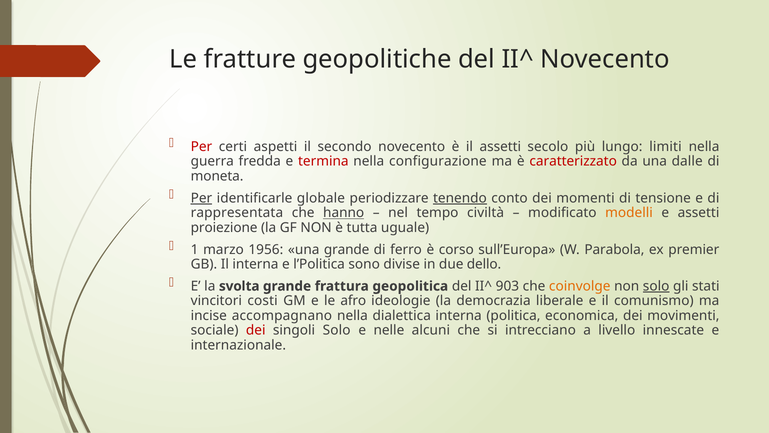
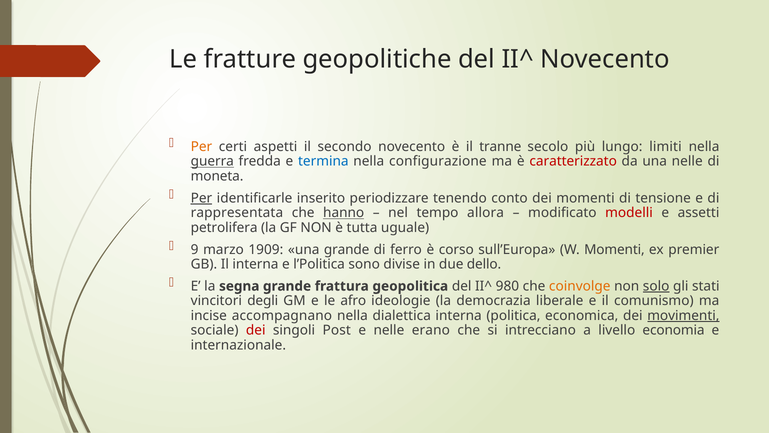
Per at (201, 147) colour: red -> orange
il assetti: assetti -> tranne
guerra underline: none -> present
termina colour: red -> blue
una dalle: dalle -> nelle
globale: globale -> inserito
tenendo underline: present -> none
civiltà: civiltà -> allora
modelli colour: orange -> red
proiezione: proiezione -> petrolifera
1: 1 -> 9
1956: 1956 -> 1909
W Parabola: Parabola -> Momenti
svolta: svolta -> segna
903: 903 -> 980
costi: costi -> degli
movimenti underline: none -> present
singoli Solo: Solo -> Post
alcuni: alcuni -> erano
innescate: innescate -> economia
